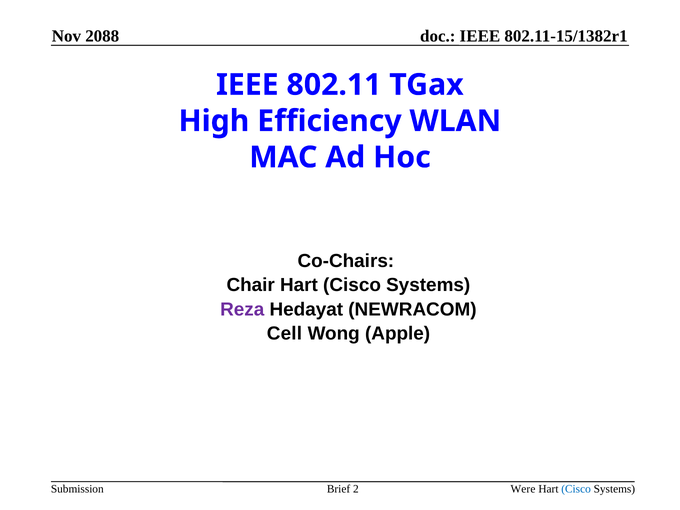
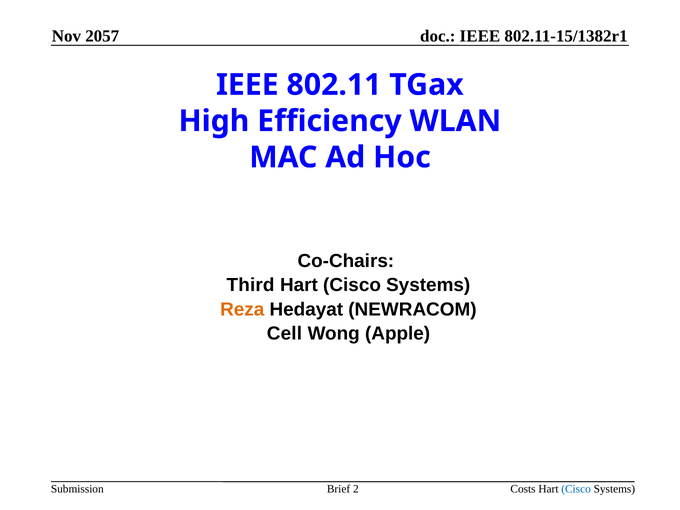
2088: 2088 -> 2057
Chair: Chair -> Third
Reza colour: purple -> orange
Were: Were -> Costs
